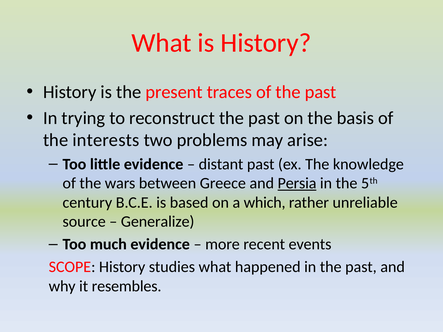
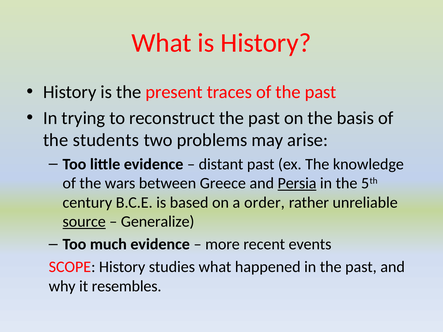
interests: interests -> students
which: which -> order
source underline: none -> present
